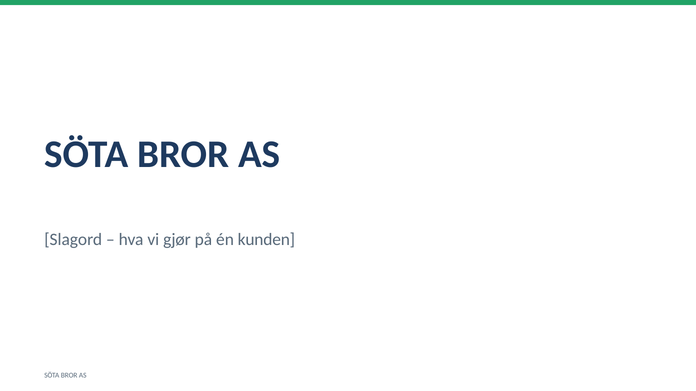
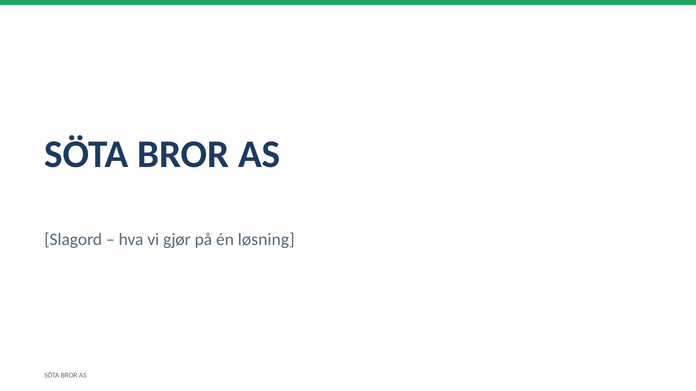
kunden: kunden -> løsning
